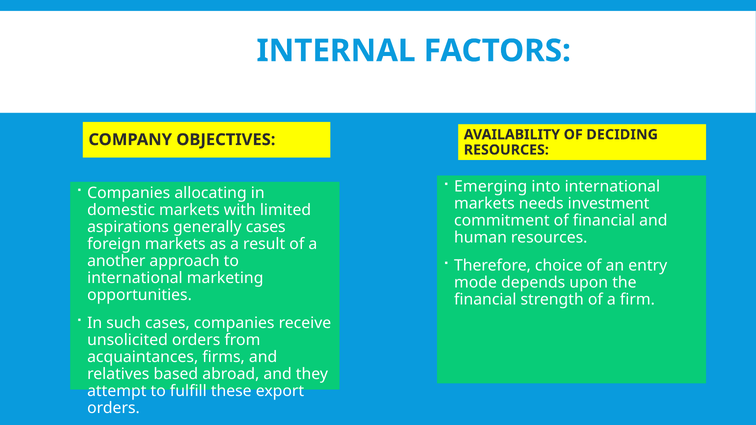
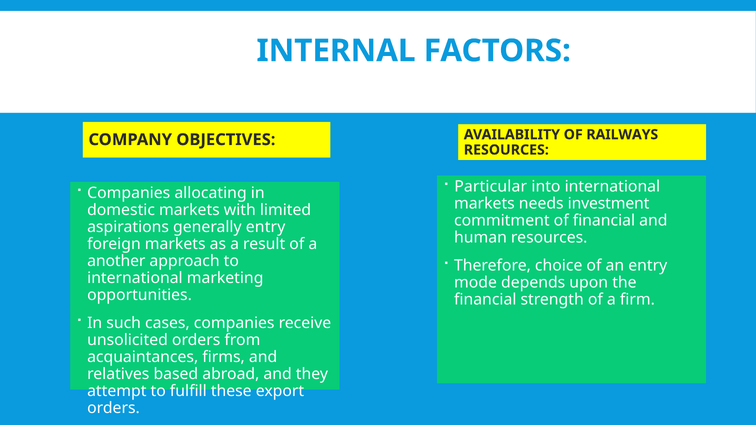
DECIDING: DECIDING -> RAILWAYS
Emerging: Emerging -> Particular
generally cases: cases -> entry
